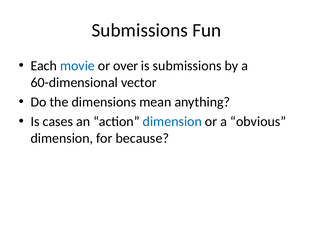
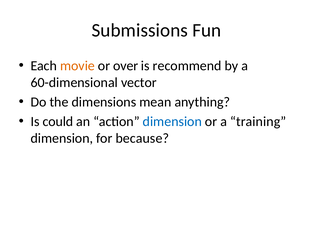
movie colour: blue -> orange
is submissions: submissions -> recommend
cases: cases -> could
obvious: obvious -> training
